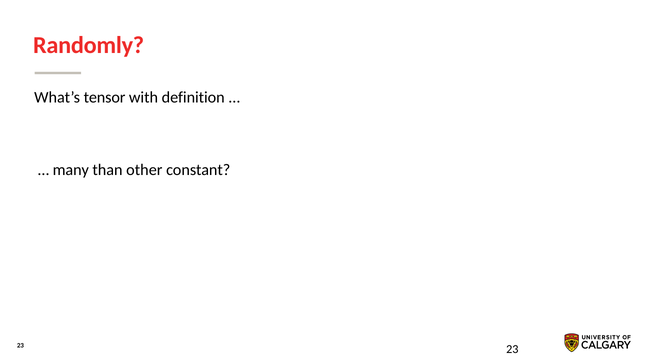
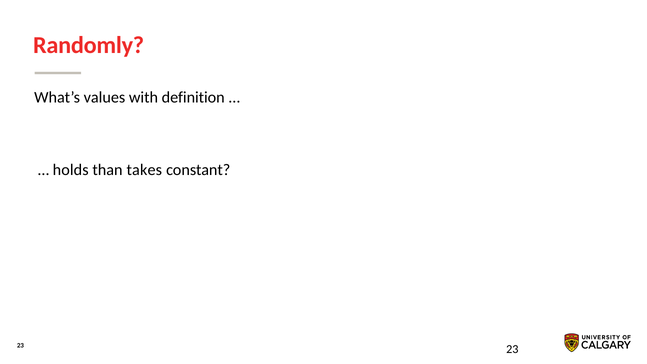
tensor: tensor -> values
many: many -> holds
other: other -> takes
